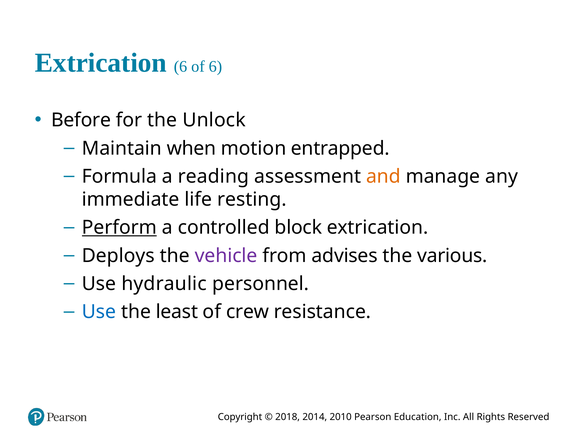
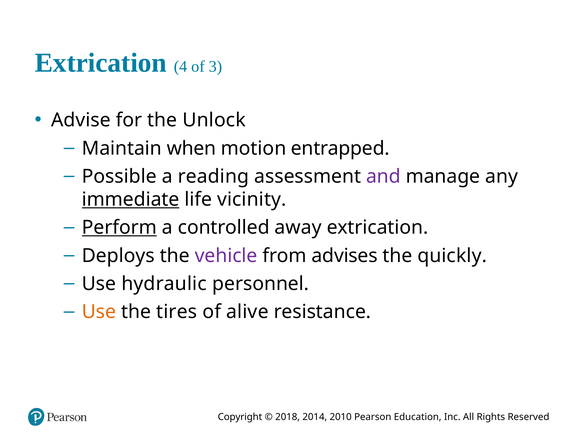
Extrication 6: 6 -> 4
of 6: 6 -> 3
Before: Before -> Advise
Formula: Formula -> Possible
and colour: orange -> purple
immediate underline: none -> present
resting: resting -> vicinity
block: block -> away
various: various -> quickly
Use at (99, 312) colour: blue -> orange
least: least -> tires
crew: crew -> alive
